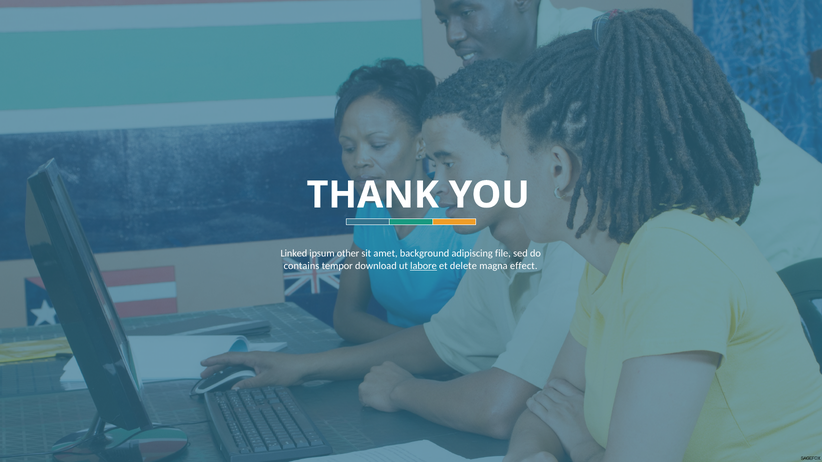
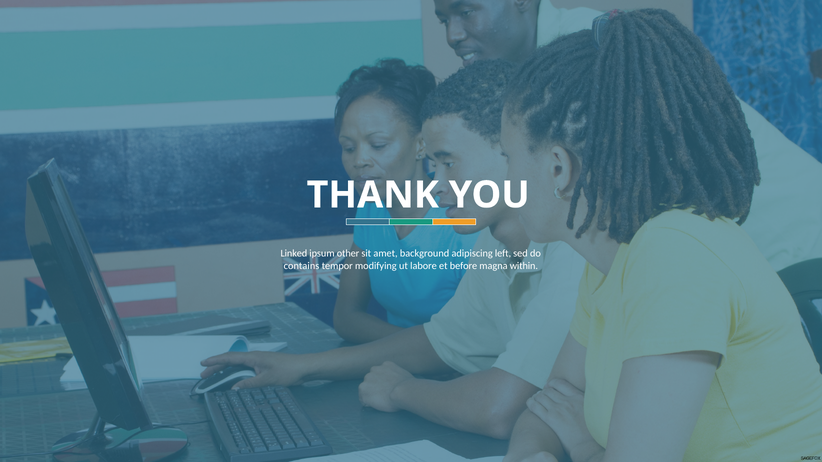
file: file -> left
download: download -> modifying
labore underline: present -> none
delete: delete -> before
effect: effect -> within
